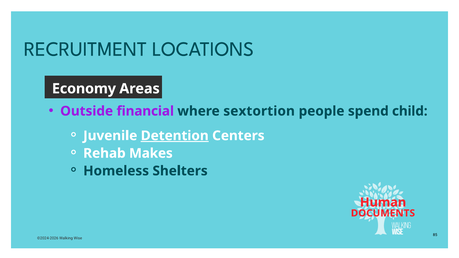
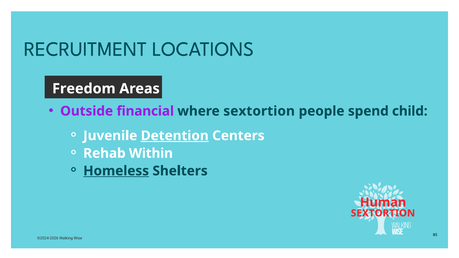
Economy: Economy -> Freedom
Makes: Makes -> Within
Homeless underline: none -> present
DOCUMENTS at (383, 213): DOCUMENTS -> SEXTORTION
